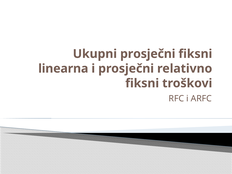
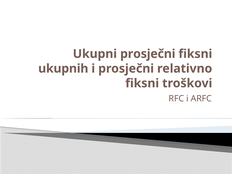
linearna: linearna -> ukupnih
